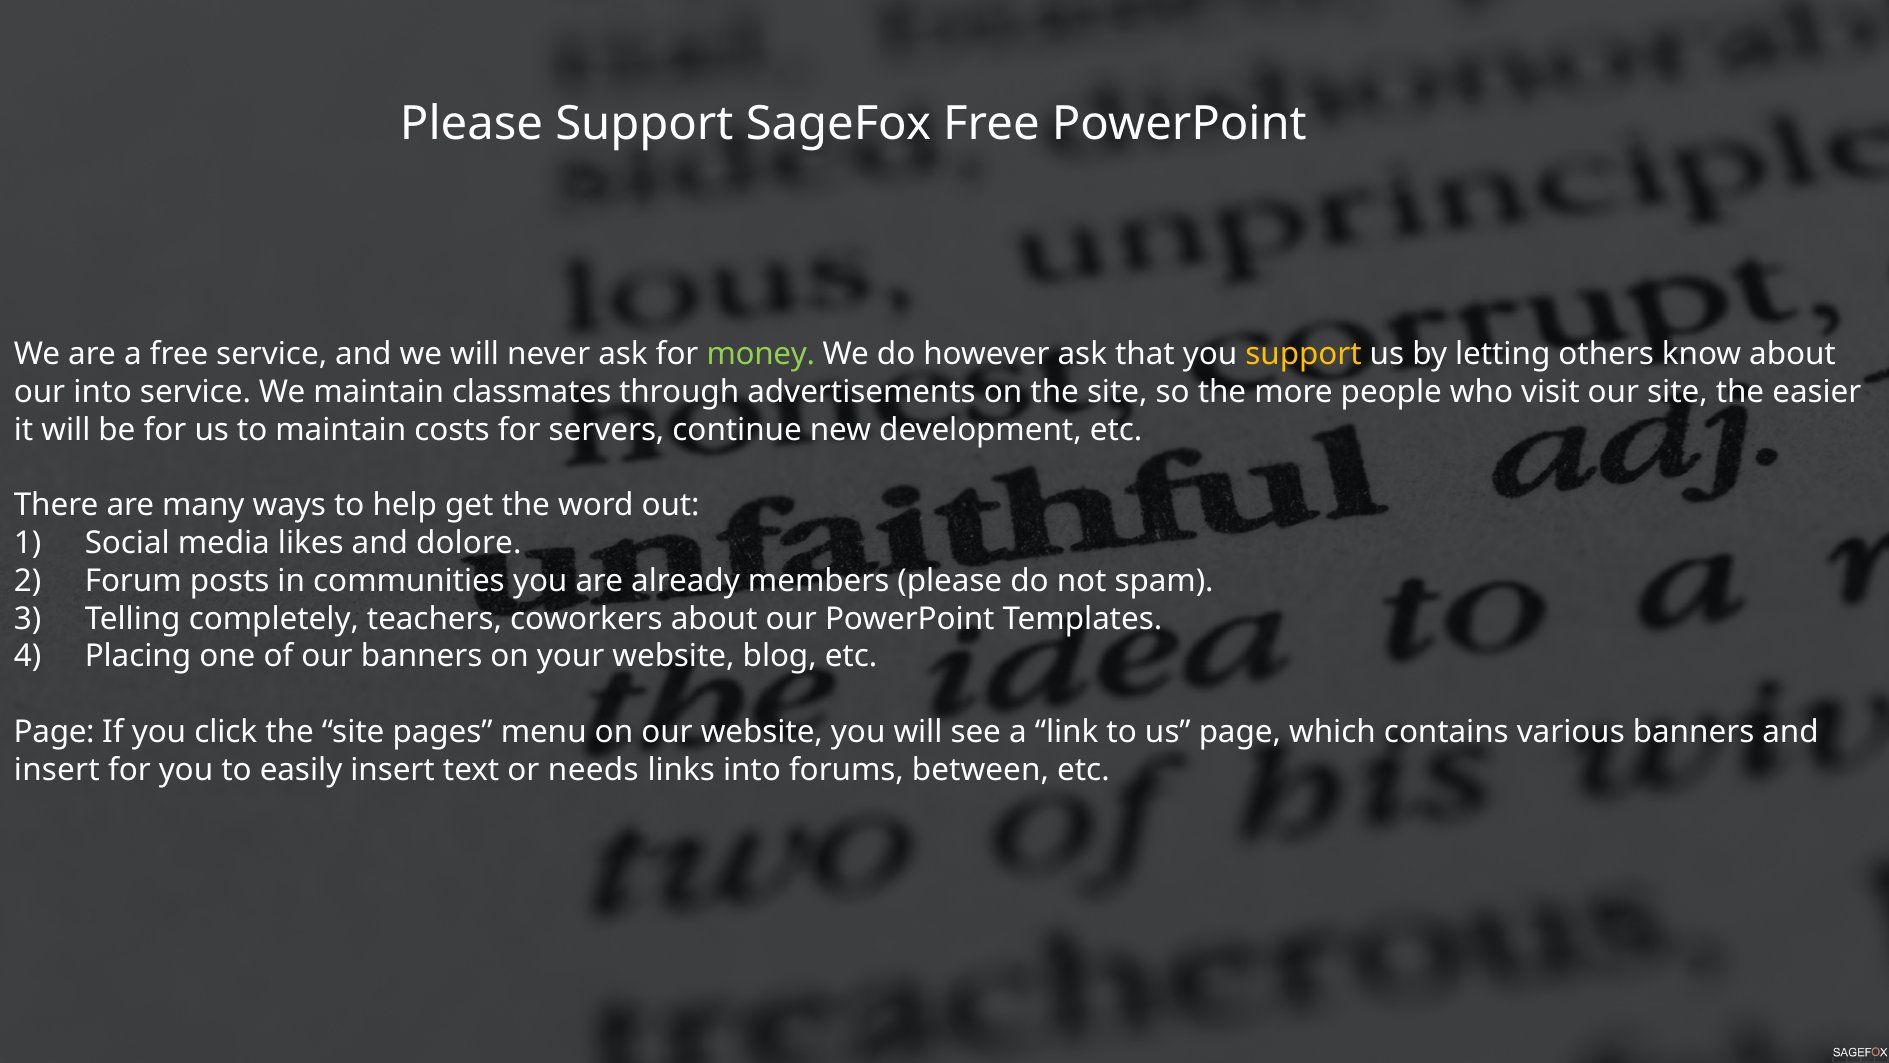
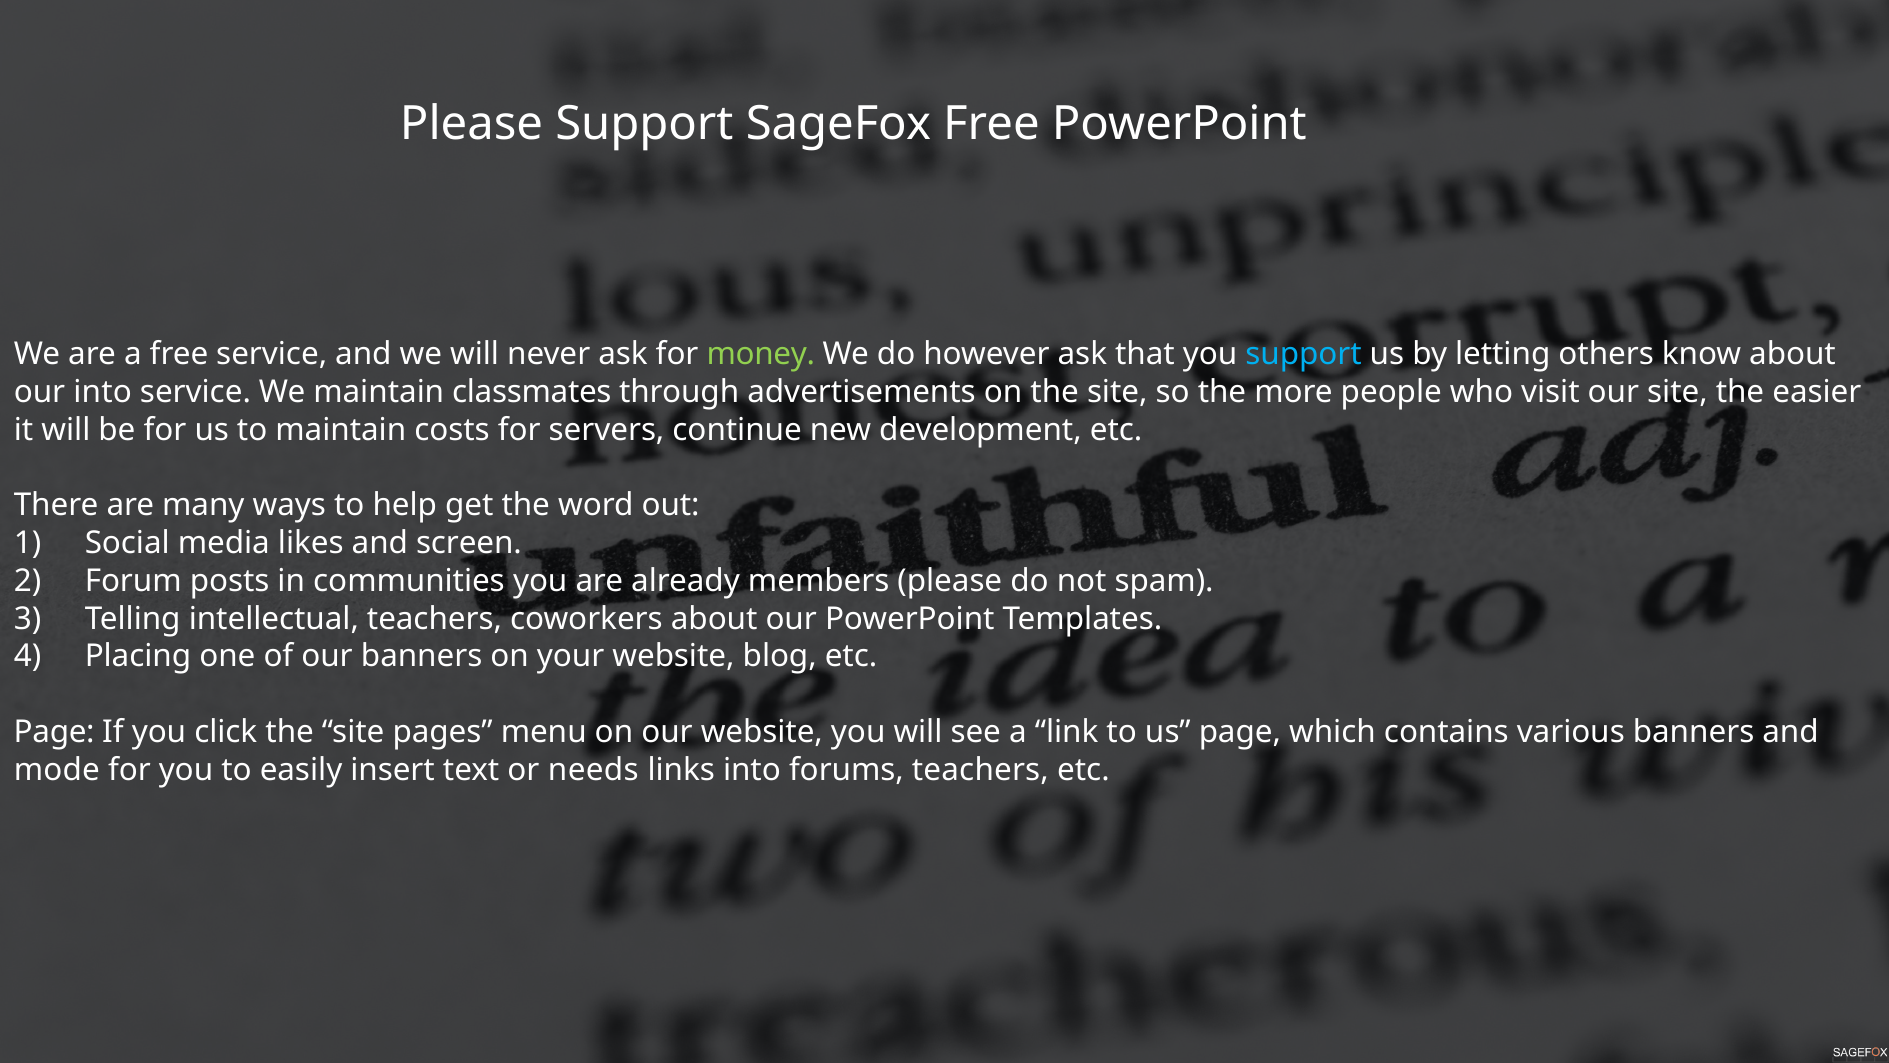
support at (1304, 354) colour: yellow -> light blue
dolore: dolore -> screen
completely: completely -> intellectual
insert at (57, 769): insert -> mode
forums between: between -> teachers
